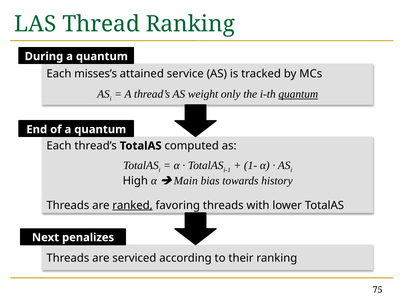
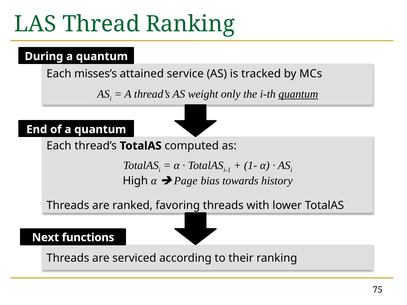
Main: Main -> Page
ranked underline: present -> none
penalizes: penalizes -> functions
